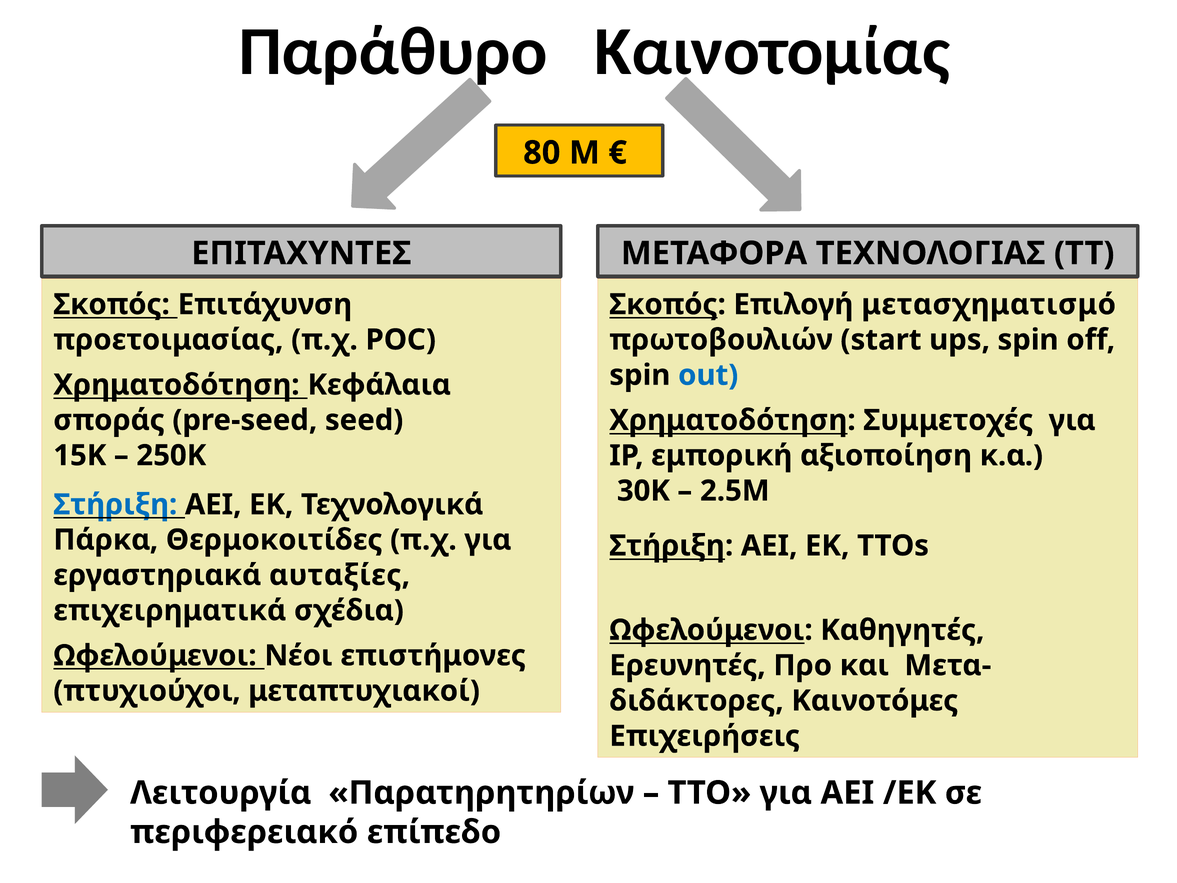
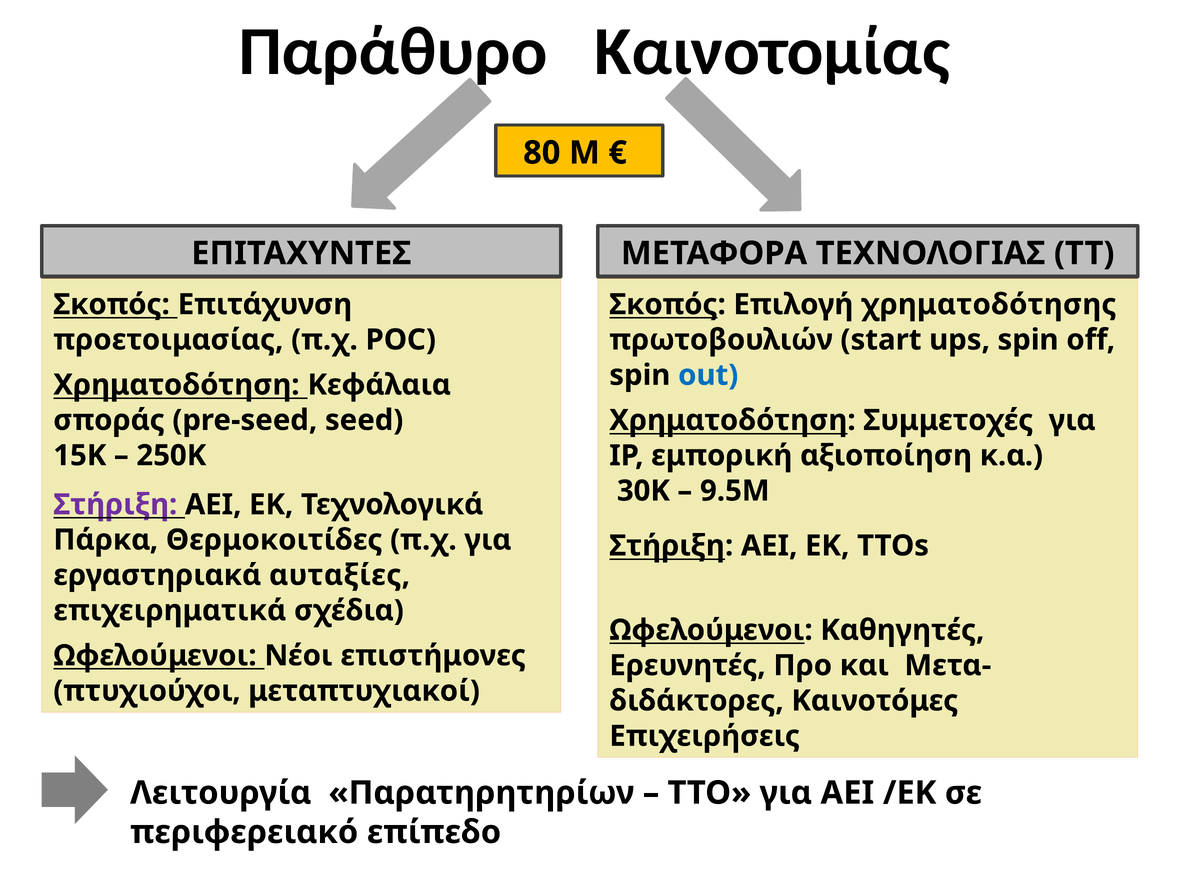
μετασχηματισμό: μετασχηματισμό -> χρηματοδότησης
2.5M: 2.5M -> 9.5M
Στήριξη at (115, 504) colour: blue -> purple
